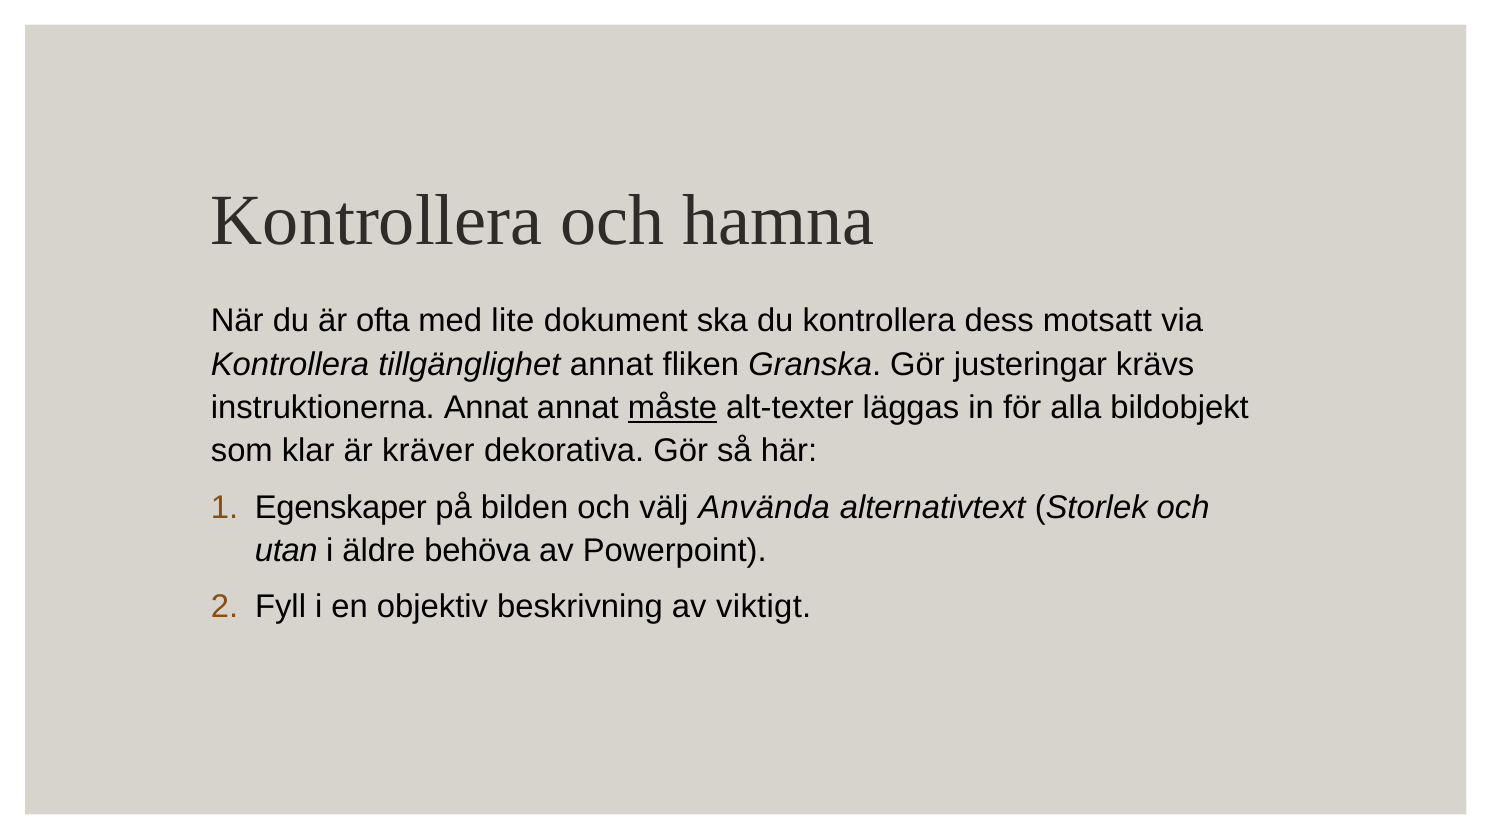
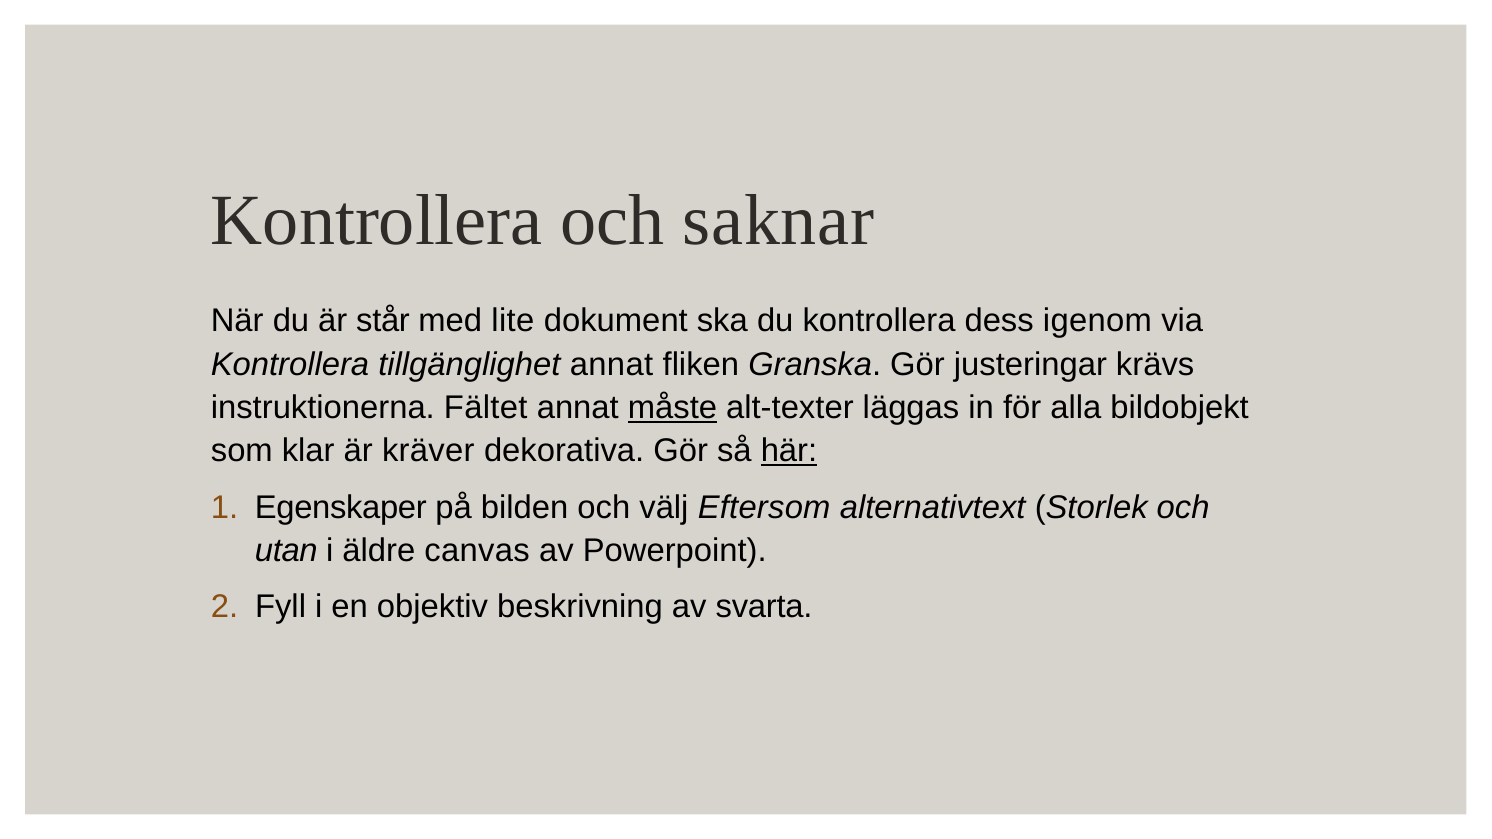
hamna: hamna -> saknar
ofta: ofta -> står
motsatt: motsatt -> igenom
instruktionerna Annat: Annat -> Fältet
här underline: none -> present
Använda: Använda -> Eftersom
behöva: behöva -> canvas
viktigt: viktigt -> svarta
